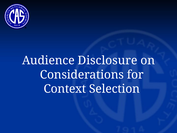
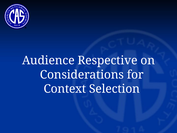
Disclosure: Disclosure -> Respective
